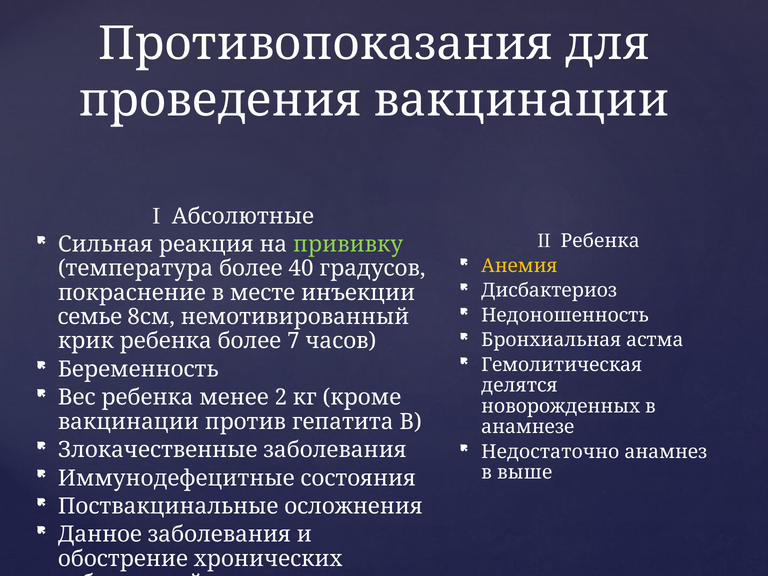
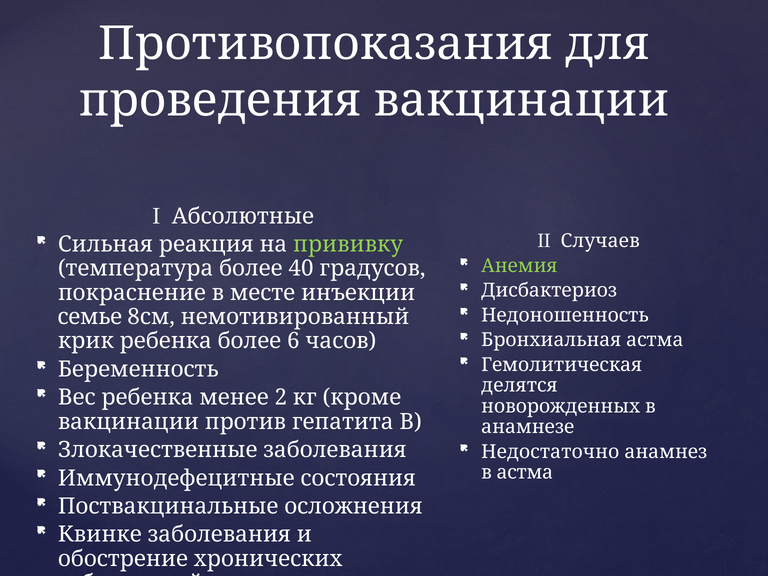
II Ребенка: Ребенка -> Случаев
Анемия colour: yellow -> light green
7: 7 -> 6
в выше: выше -> астма
Данное: Данное -> Квинке
